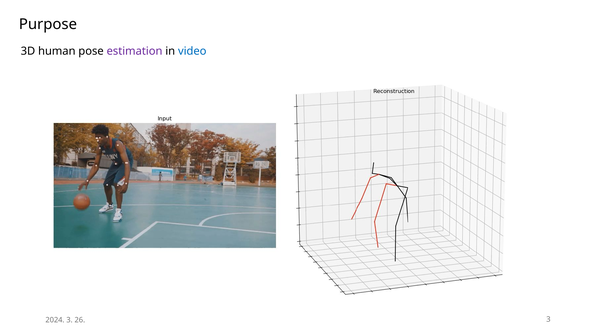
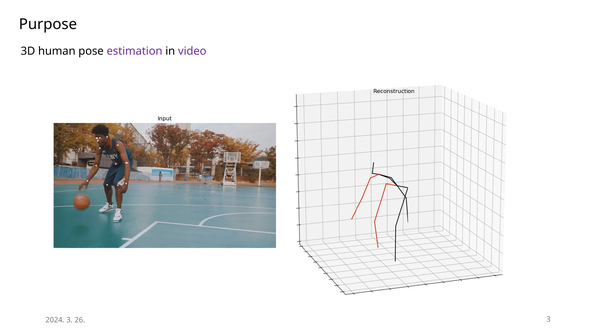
video colour: blue -> purple
